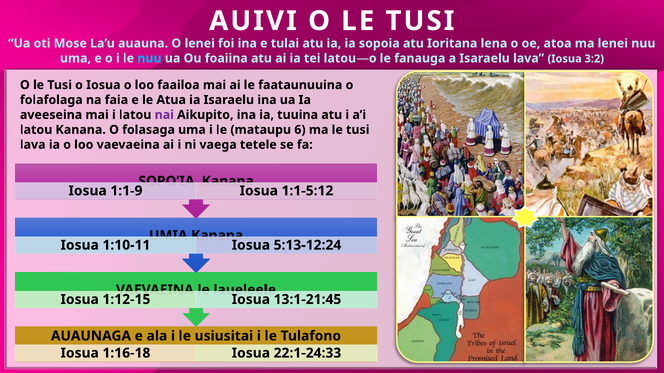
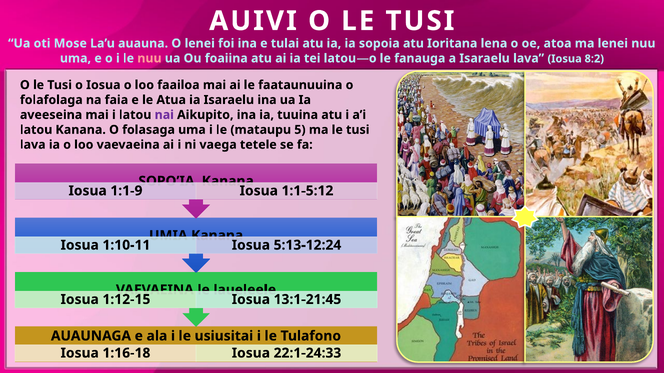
nuu at (149, 58) colour: light blue -> pink
3:2: 3:2 -> 8:2
6: 6 -> 5
